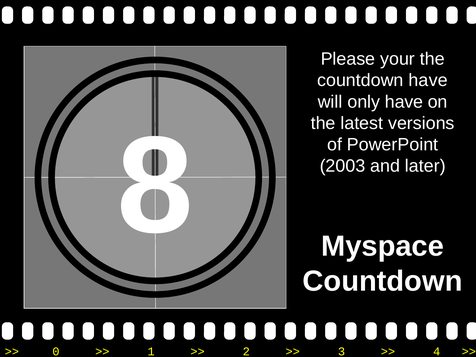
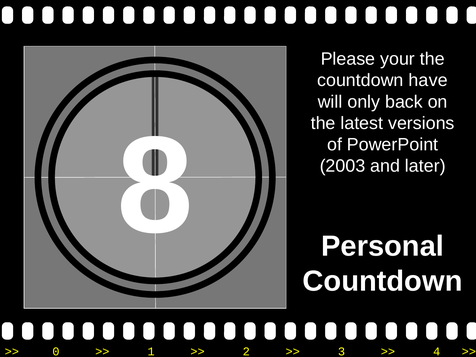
only have: have -> back
Myspace: Myspace -> Personal
